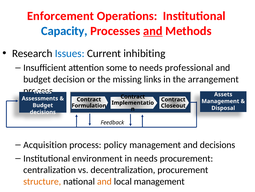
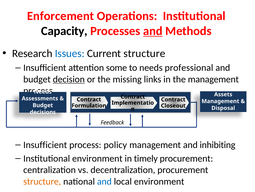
Capacity colour: blue -> black
Current inhibiting: inhibiting -> structure
decision underline: none -> present
the arrangement: arrangement -> management
Acquisition at (45, 144): Acquisition -> Insufficient
and decisions: decisions -> inhibiting
in needs: needs -> timely
and at (104, 181) colour: orange -> blue
local management: management -> environment
